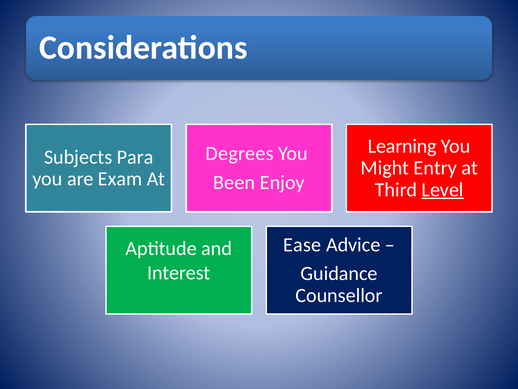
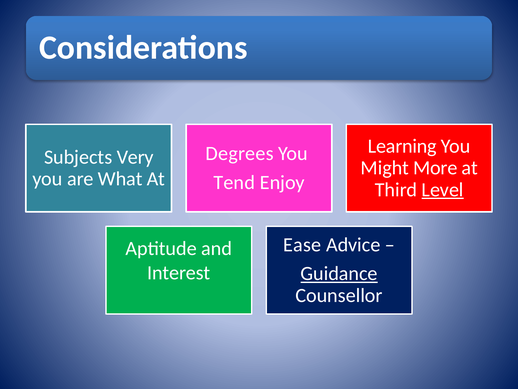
Para: Para -> Very
Entry: Entry -> More
Exam: Exam -> What
Been: Been -> Tend
Guidance underline: none -> present
